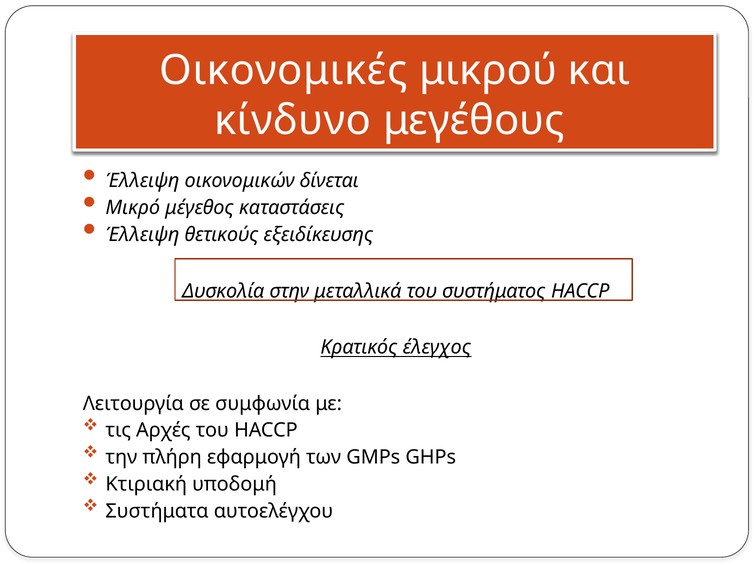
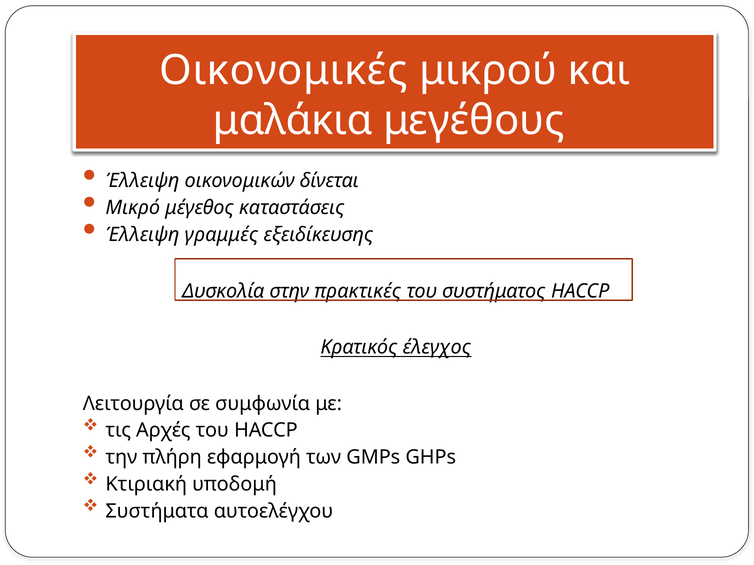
κίνδυνο: κίνδυνο -> μαλάκια
θετικούς: θετικούς -> γραμμές
μεταλλικά: μεταλλικά -> πρακτικές
